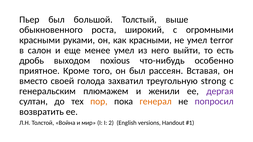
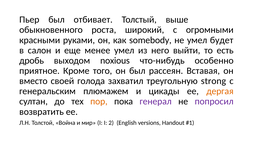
большой: большой -> отбивает
как красными: красными -> somebody
terror: terror -> будет
женили: женили -> цикады
дергая colour: purple -> orange
генерал colour: orange -> purple
